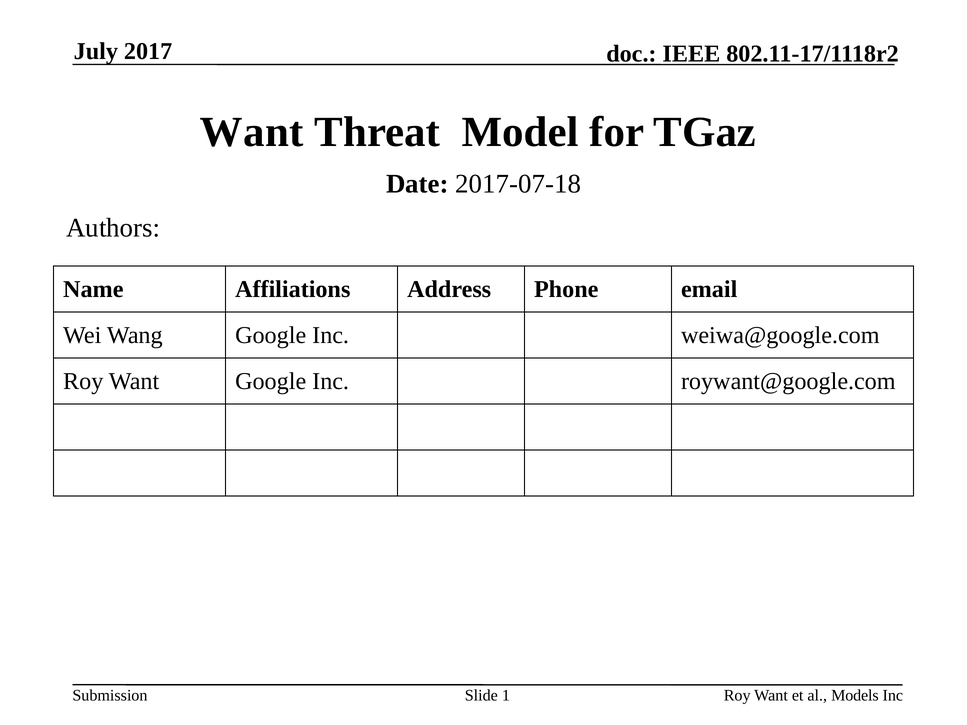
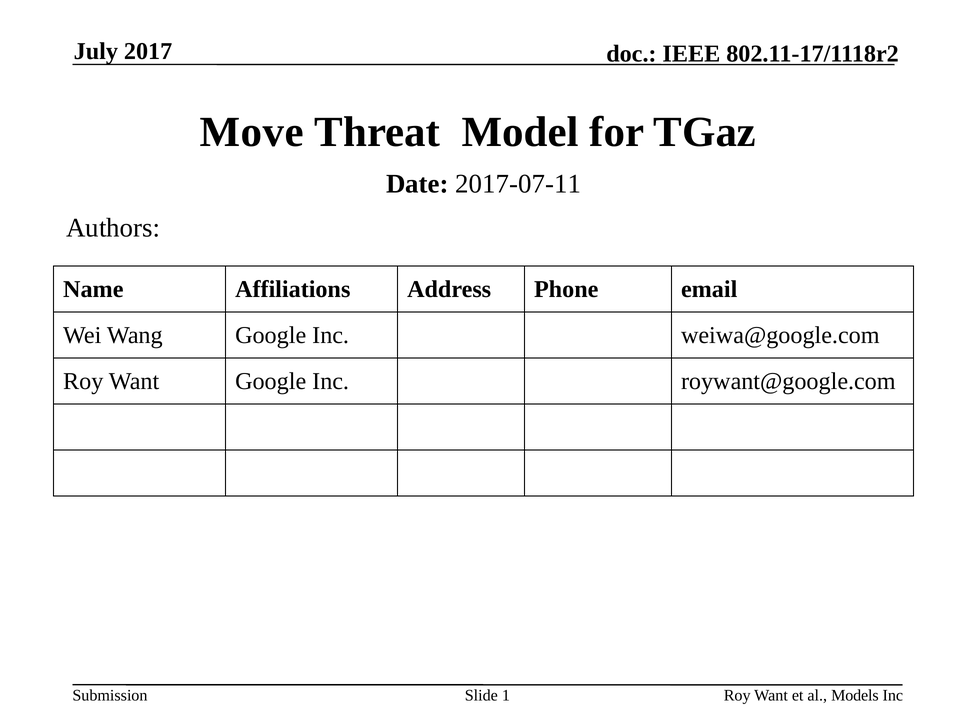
Want at (252, 132): Want -> Move
2017-07-18: 2017-07-18 -> 2017-07-11
